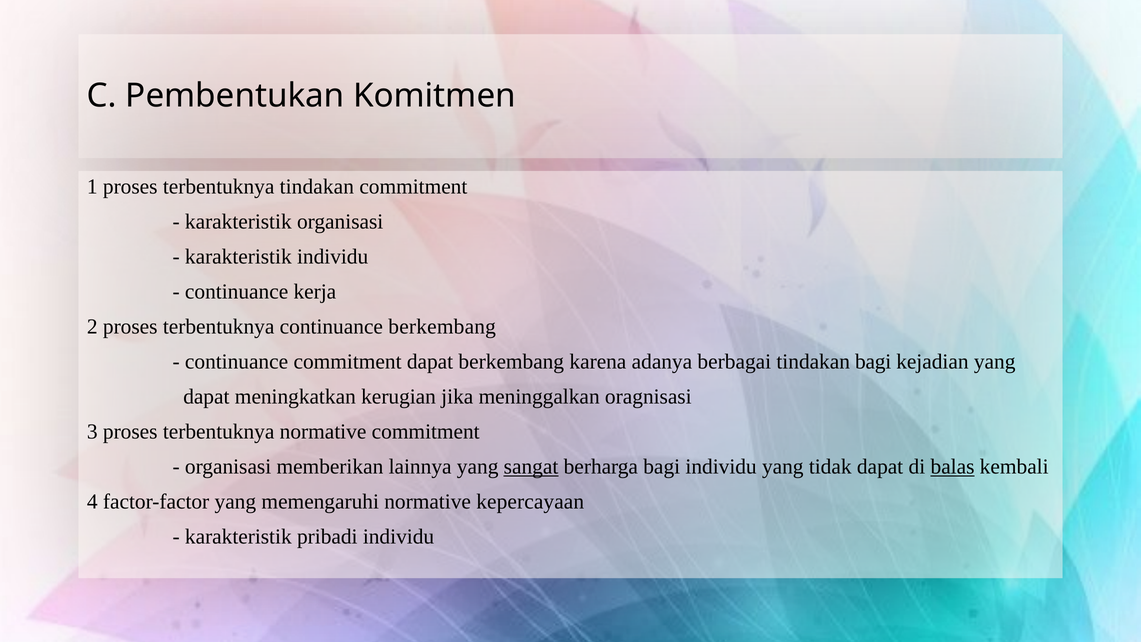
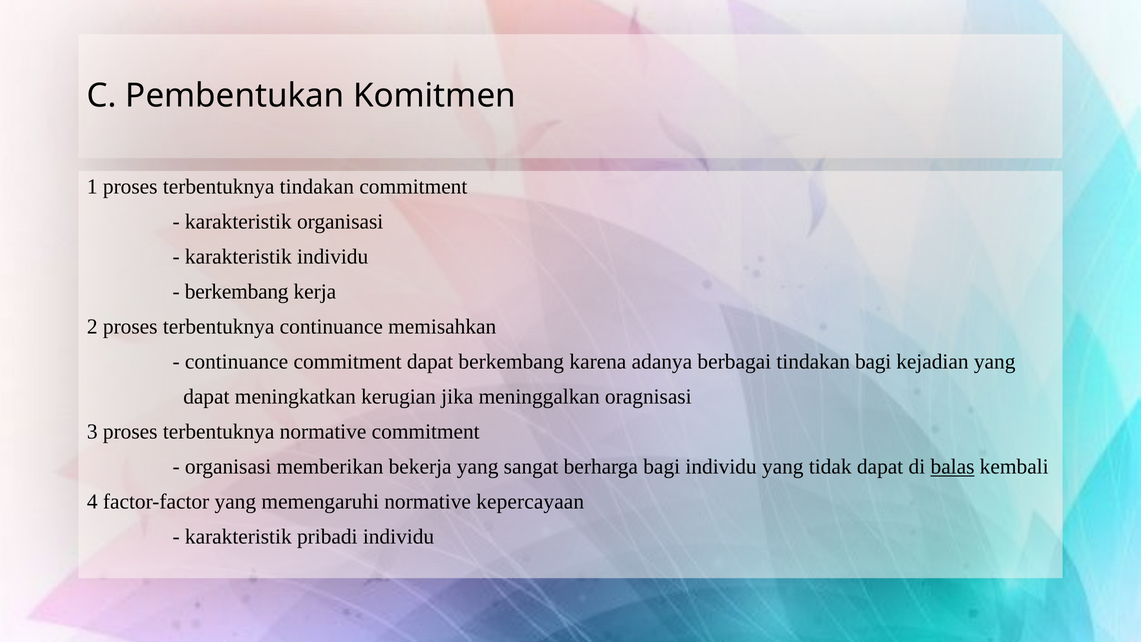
continuance at (237, 292): continuance -> berkembang
continuance berkembang: berkembang -> memisahkan
lainnya: lainnya -> bekerja
sangat underline: present -> none
